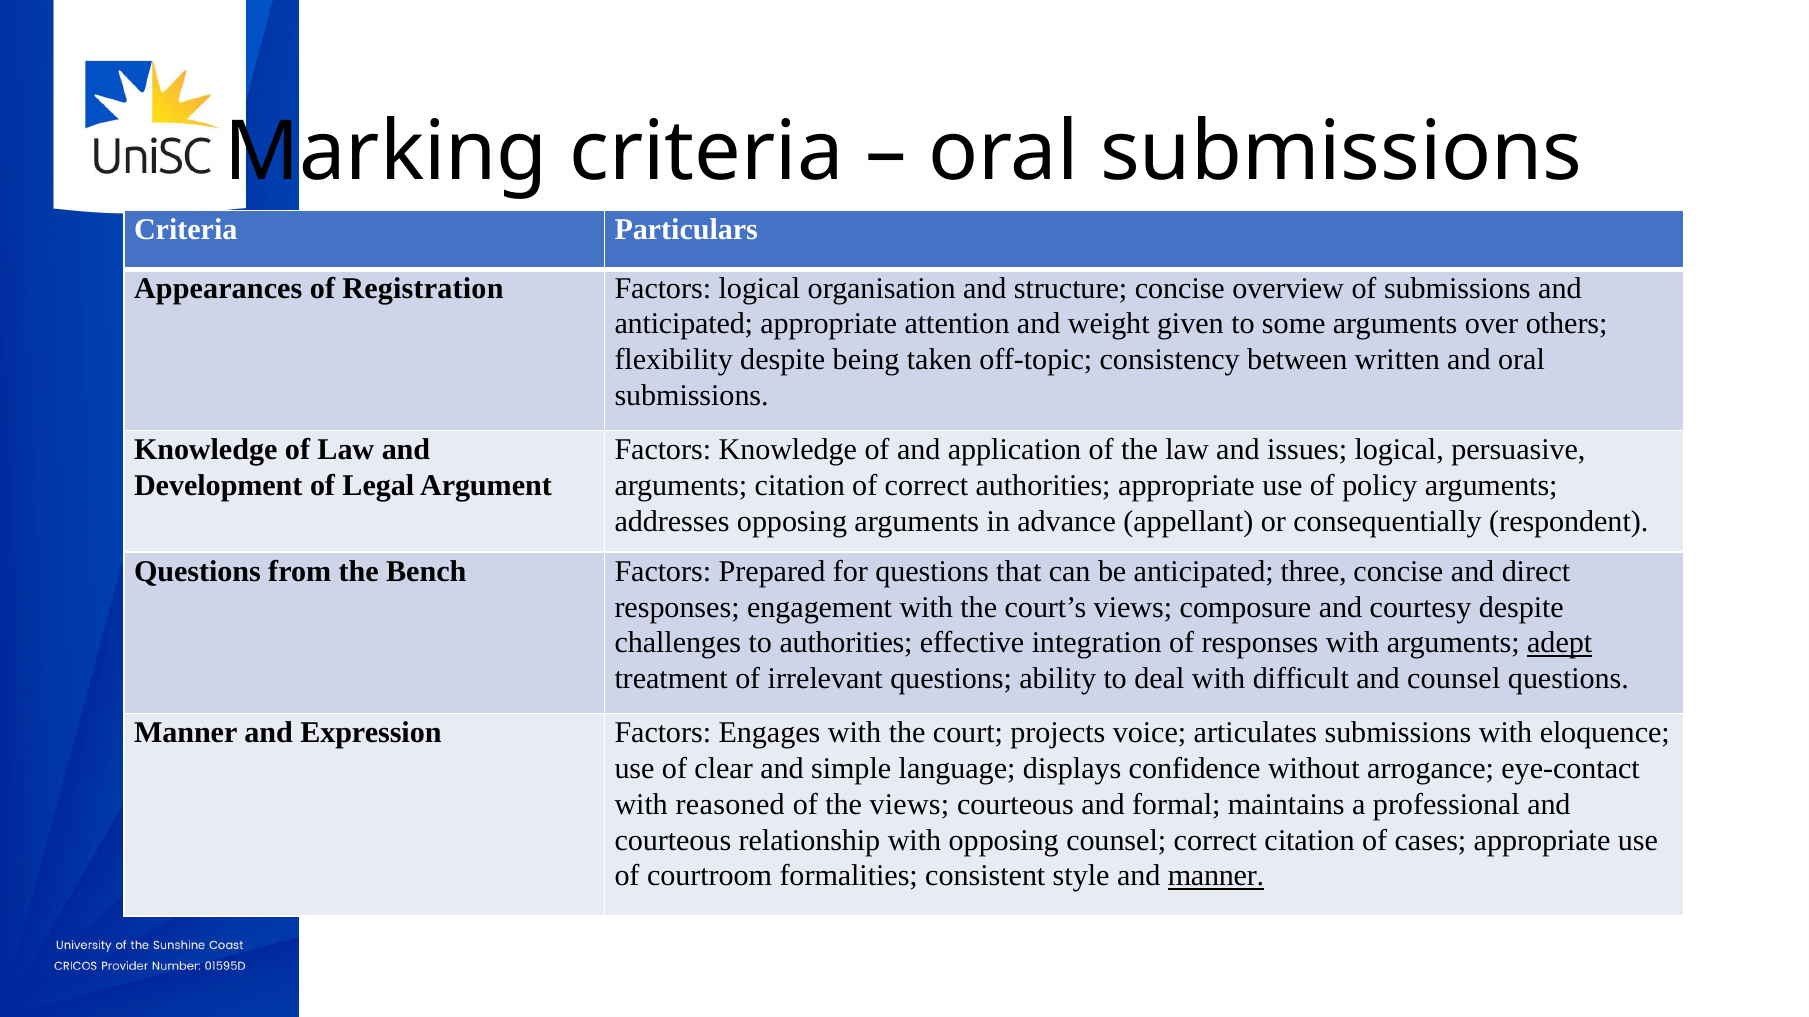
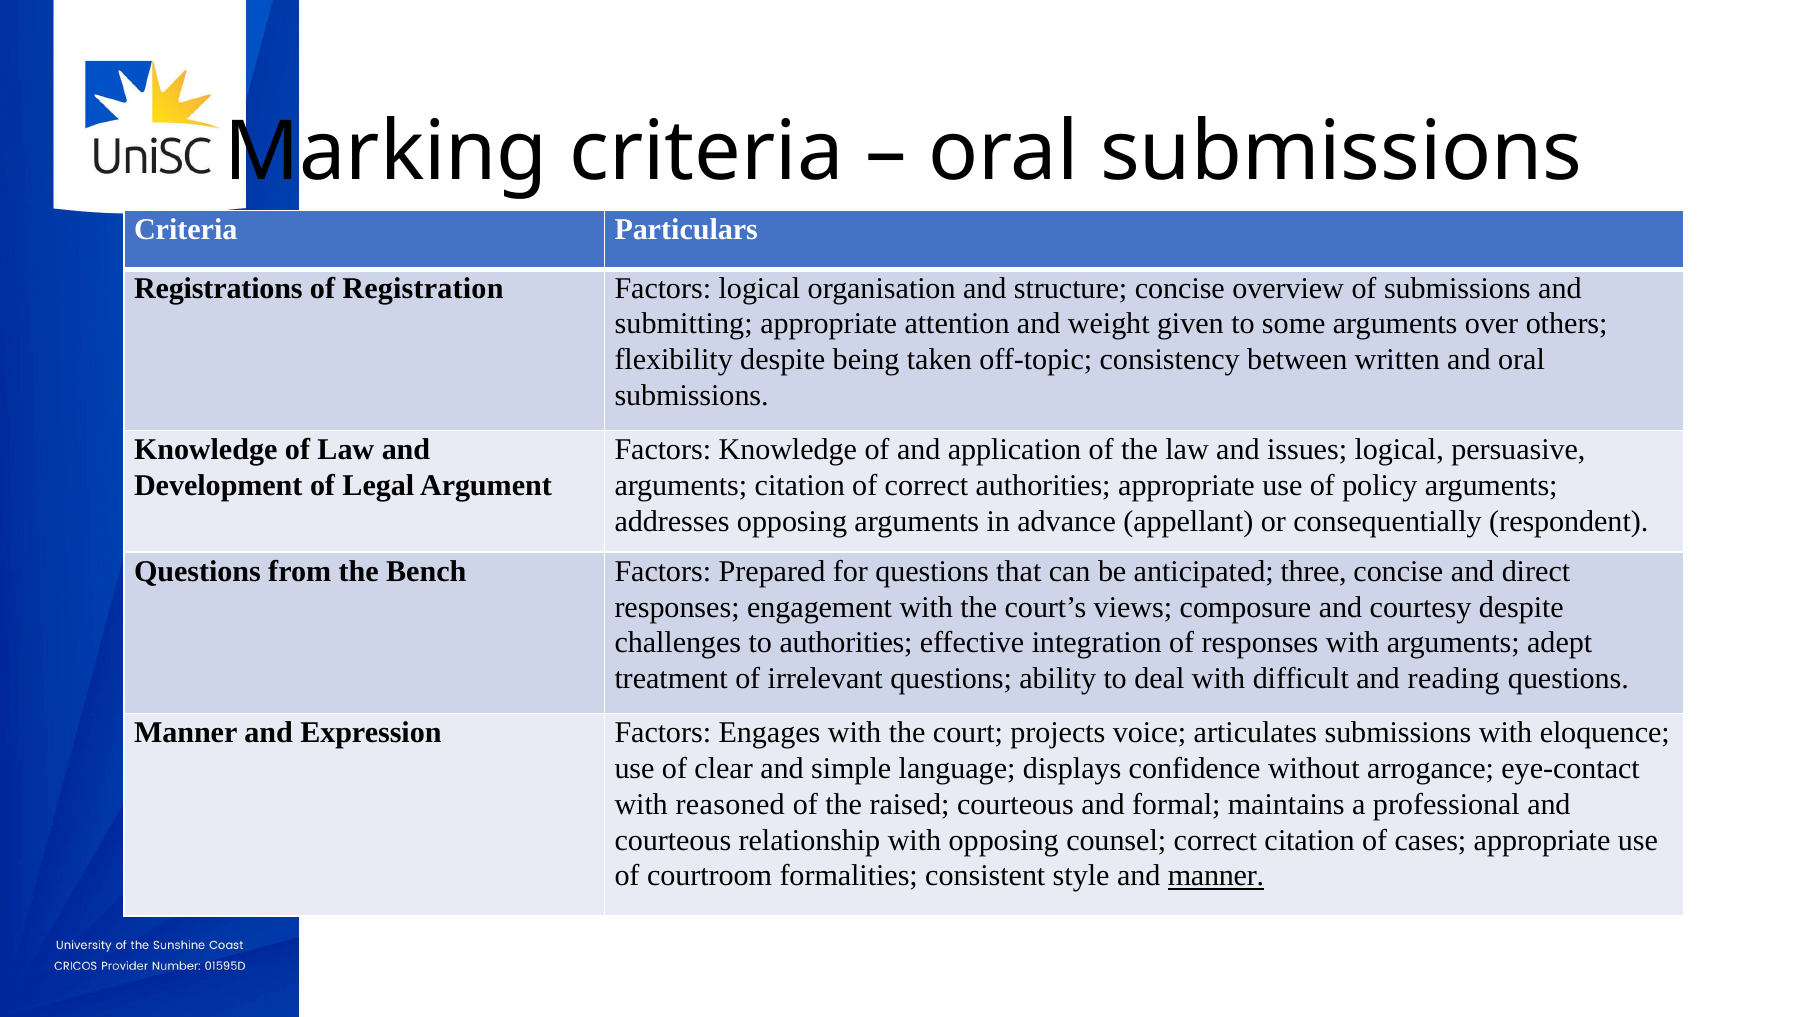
Appearances: Appearances -> Registrations
anticipated at (684, 324): anticipated -> submitting
adept underline: present -> none
and counsel: counsel -> reading
the views: views -> raised
